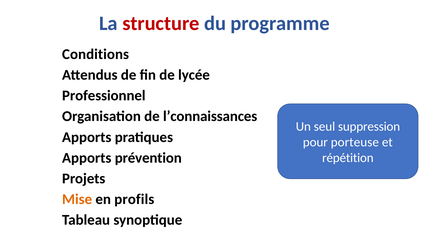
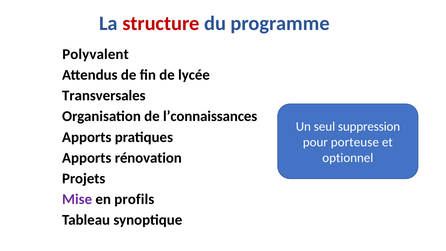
Conditions: Conditions -> Polyvalent
Professionnel: Professionnel -> Transversales
prévention: prévention -> rénovation
répétition: répétition -> optionnel
Mise colour: orange -> purple
